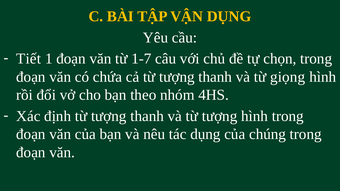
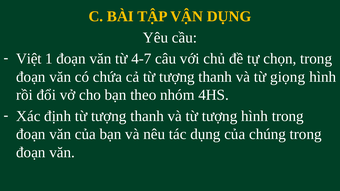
Tiết: Tiết -> Việt
1-7: 1-7 -> 4-7
